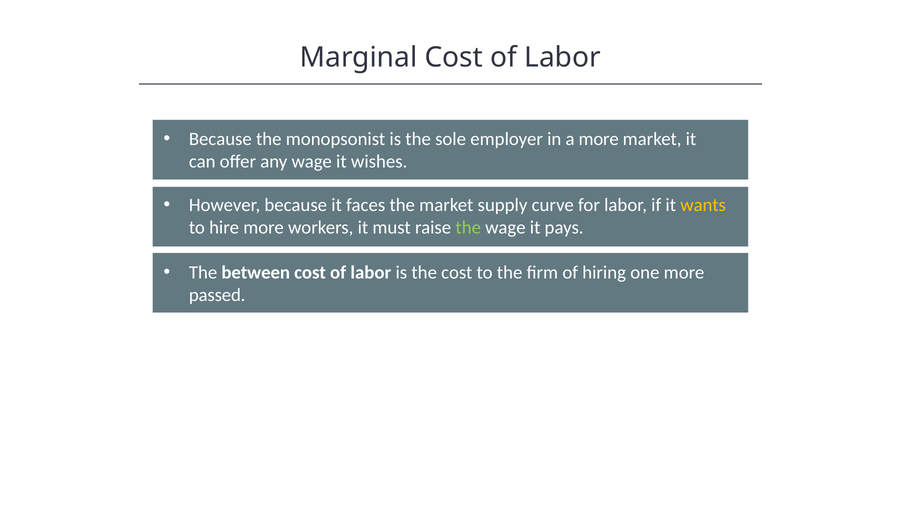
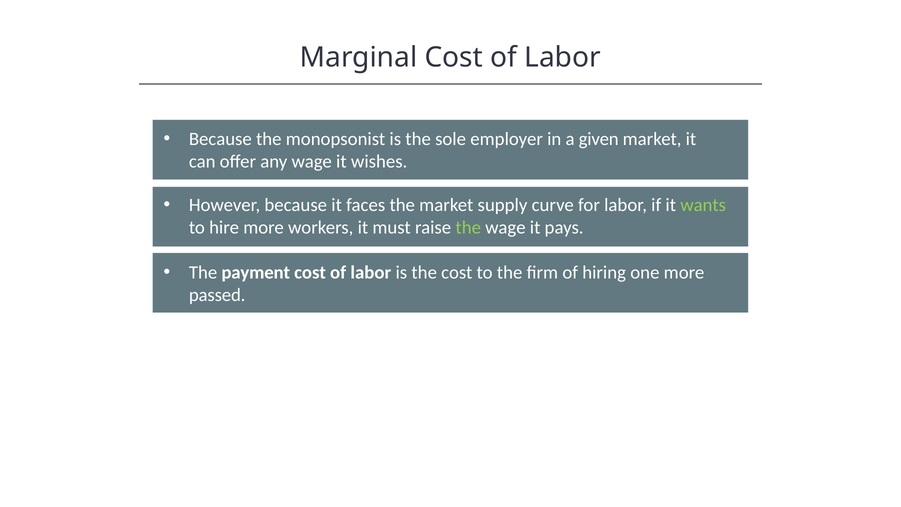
a more: more -> given
wants colour: yellow -> light green
between: between -> payment
